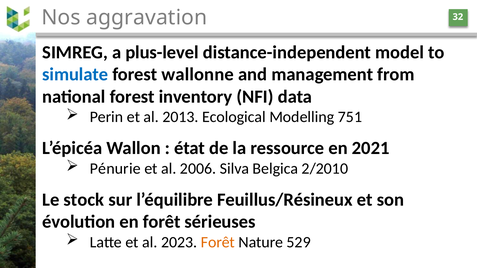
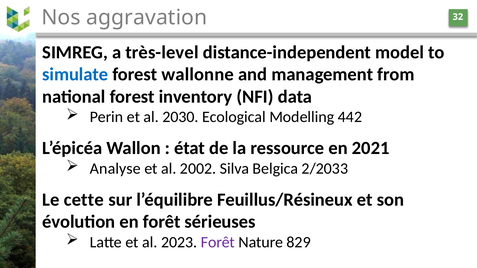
plus-level: plus-level -> très-level
2013: 2013 -> 2030
751: 751 -> 442
Pénurie: Pénurie -> Analyse
2006: 2006 -> 2002
2/2010: 2/2010 -> 2/2033
stock: stock -> cette
Forêt at (218, 243) colour: orange -> purple
529: 529 -> 829
